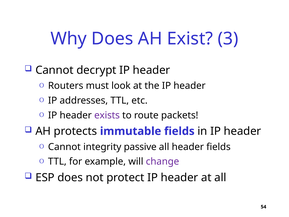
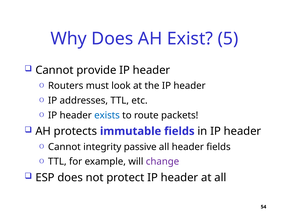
3: 3 -> 5
decrypt: decrypt -> provide
exists colour: purple -> blue
